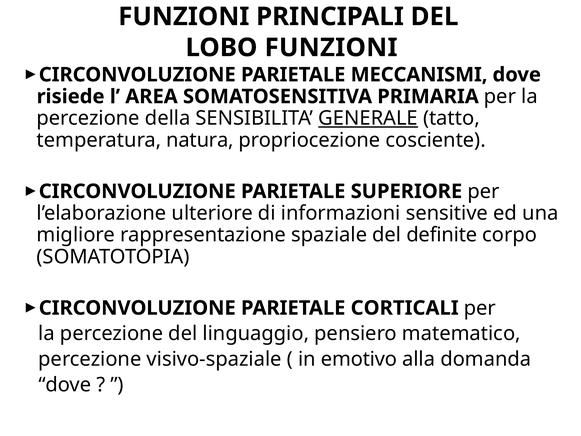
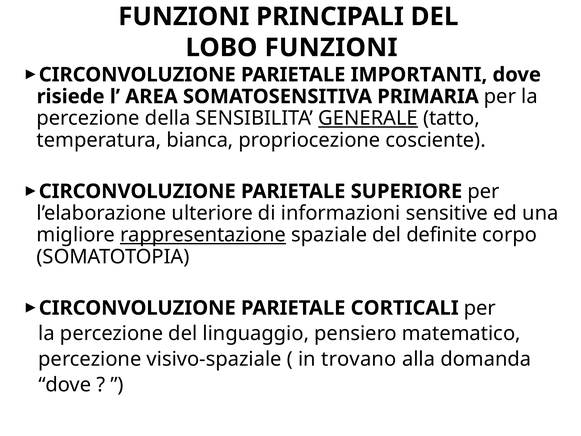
MECCANISMI: MECCANISMI -> IMPORTANTI
natura: natura -> bianca
rappresentazione underline: none -> present
emotivo: emotivo -> trovano
